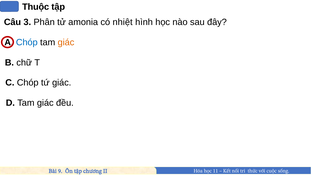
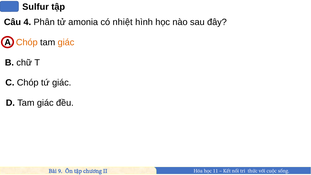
Thuộc: Thuộc -> Sulfur
3: 3 -> 4
Chóp at (27, 42) colour: blue -> orange
